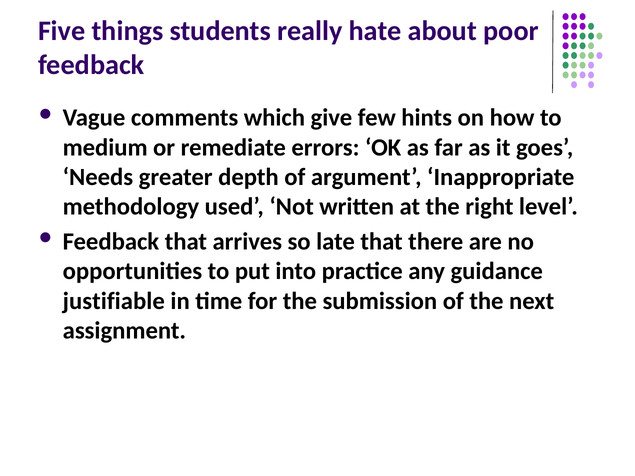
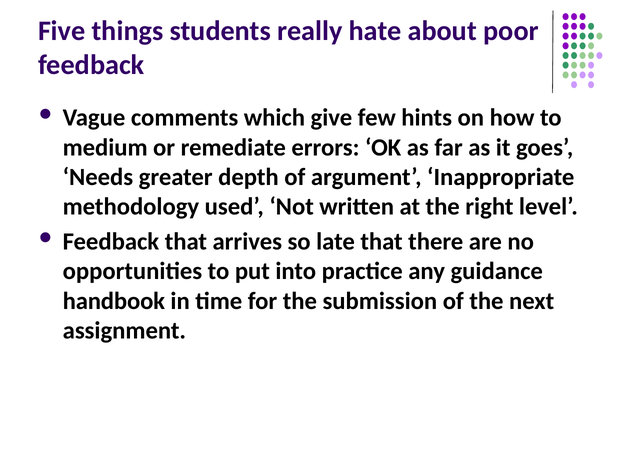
justifiable: justifiable -> handbook
